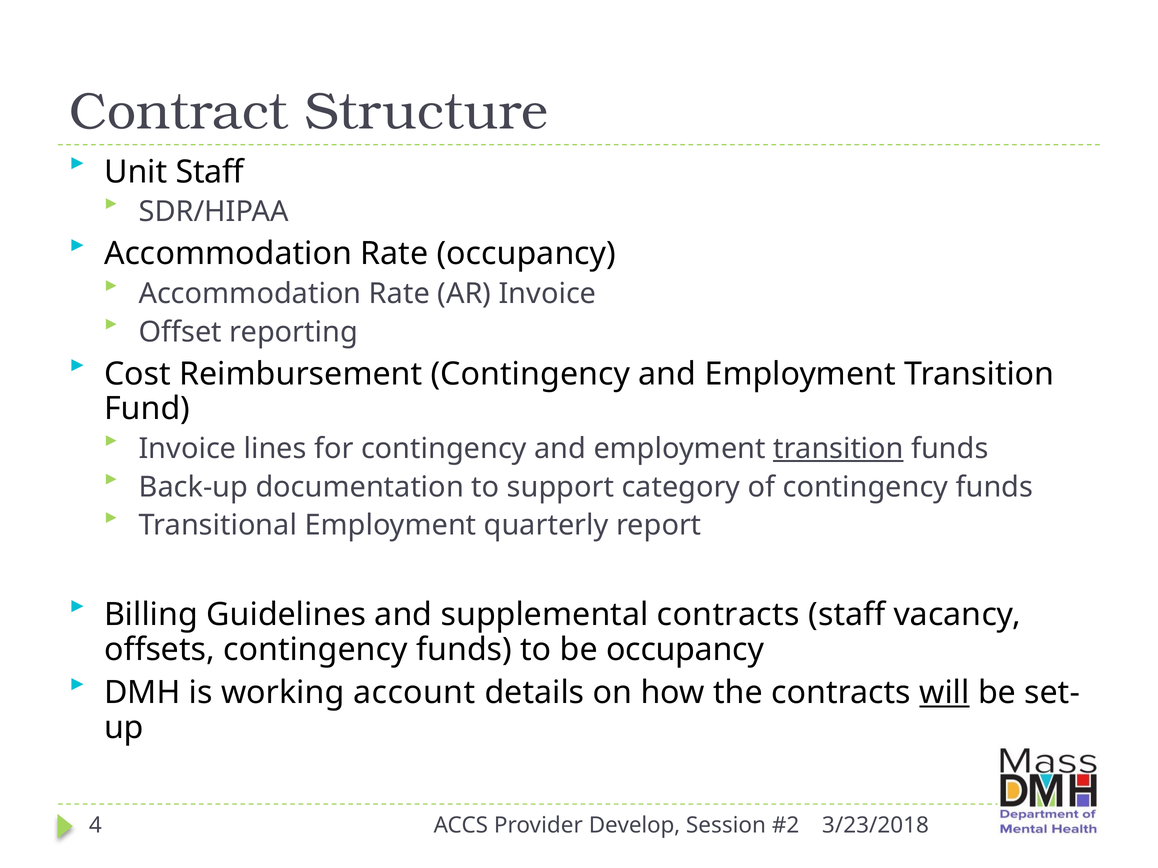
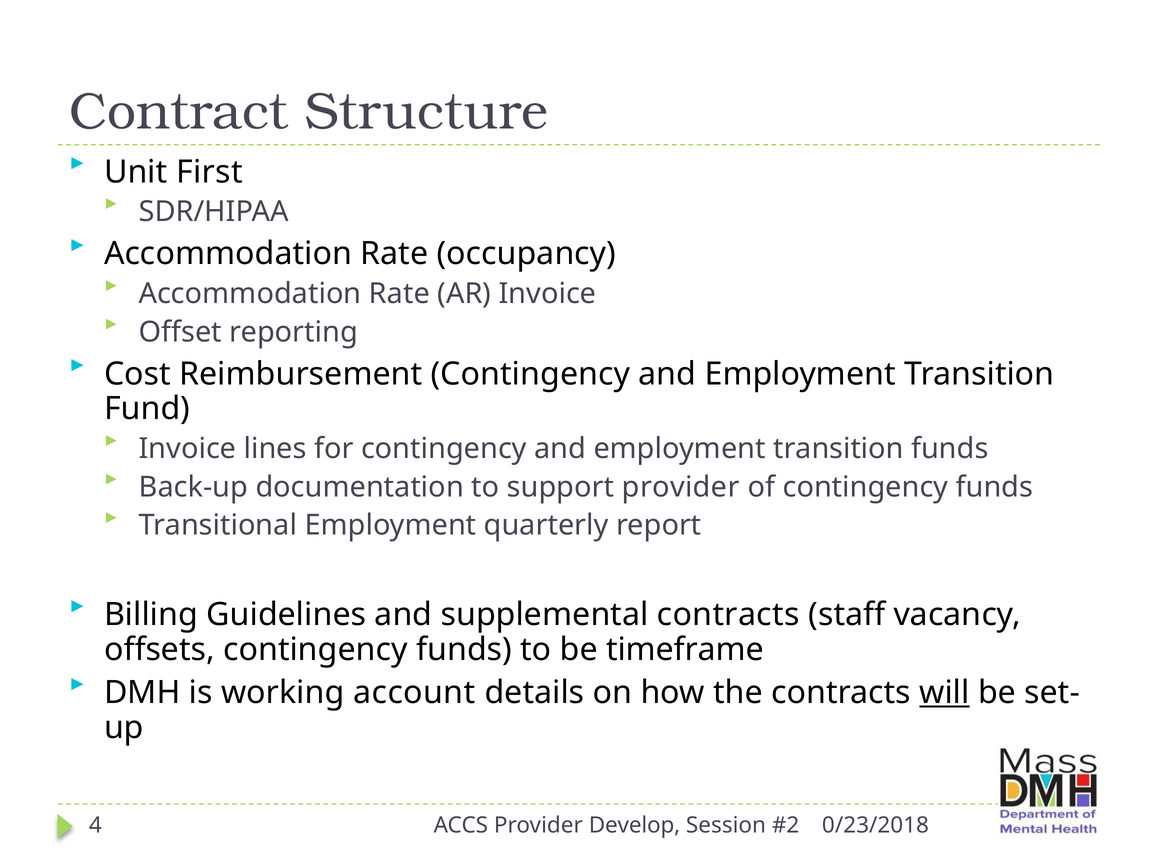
Unit Staff: Staff -> First
transition at (838, 449) underline: present -> none
support category: category -> provider
be occupancy: occupancy -> timeframe
3/23/2018: 3/23/2018 -> 0/23/2018
